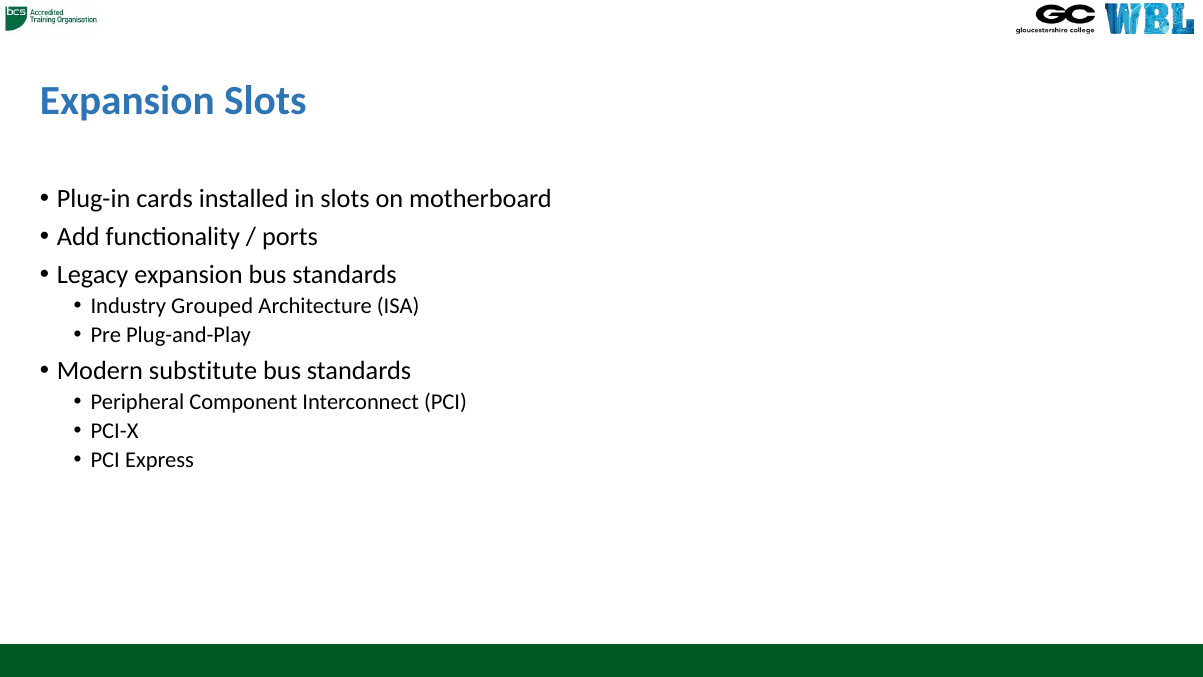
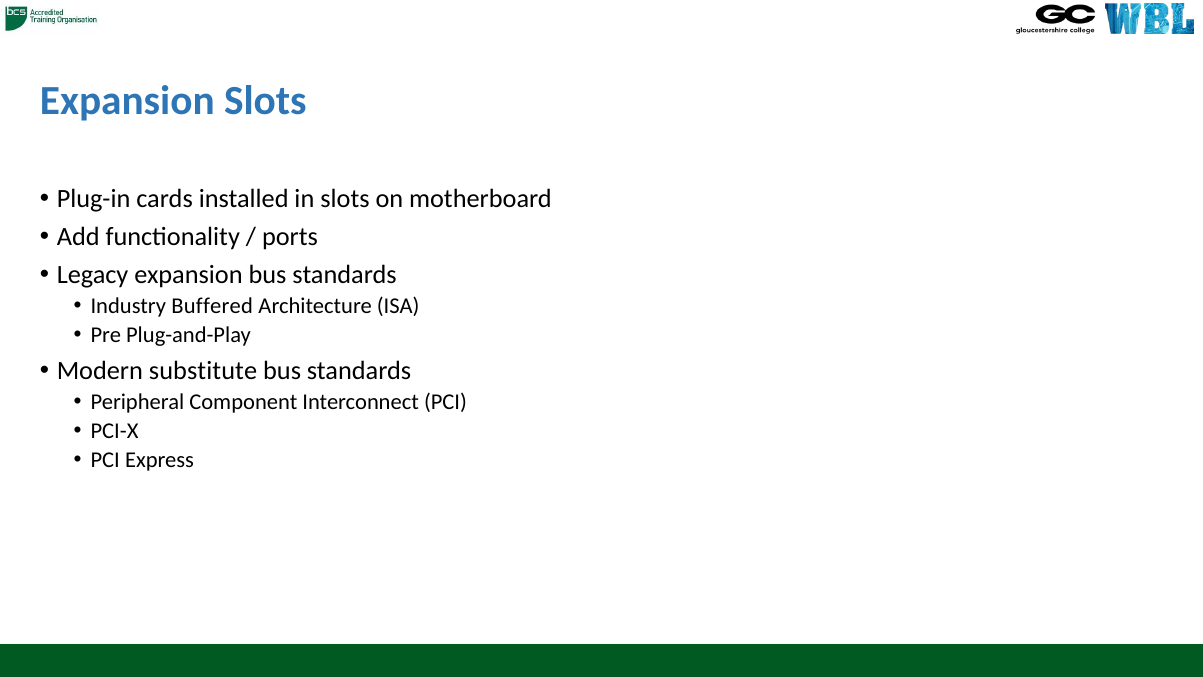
Grouped: Grouped -> Buffered
